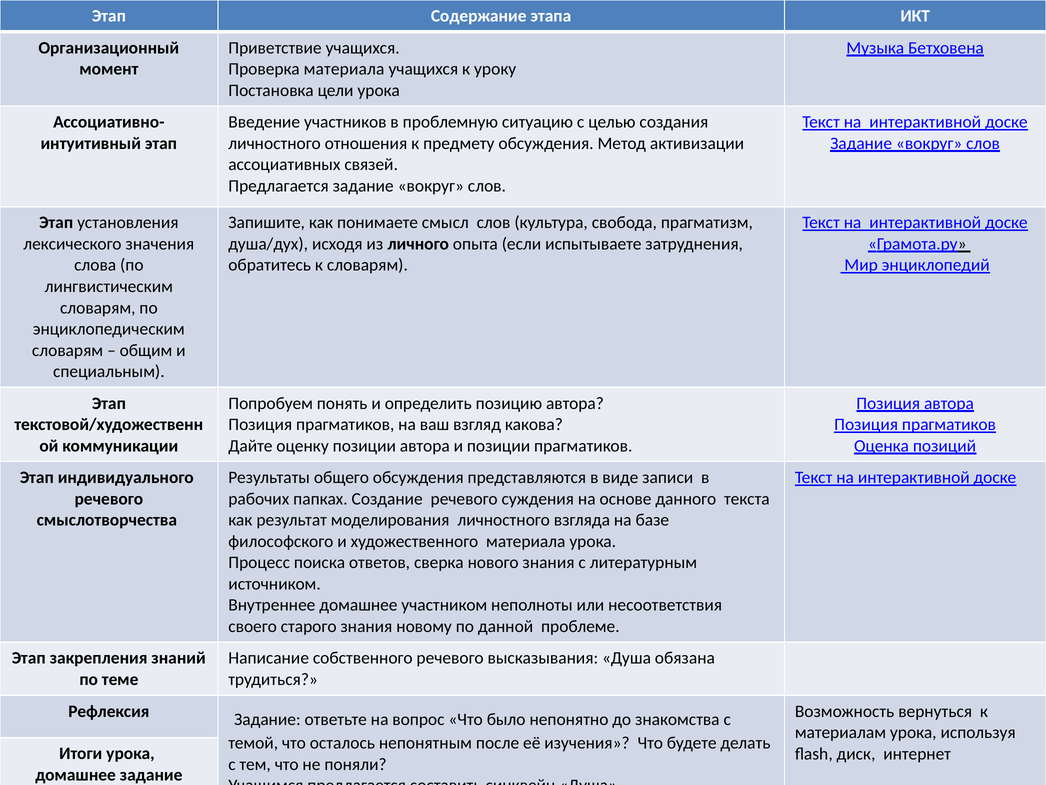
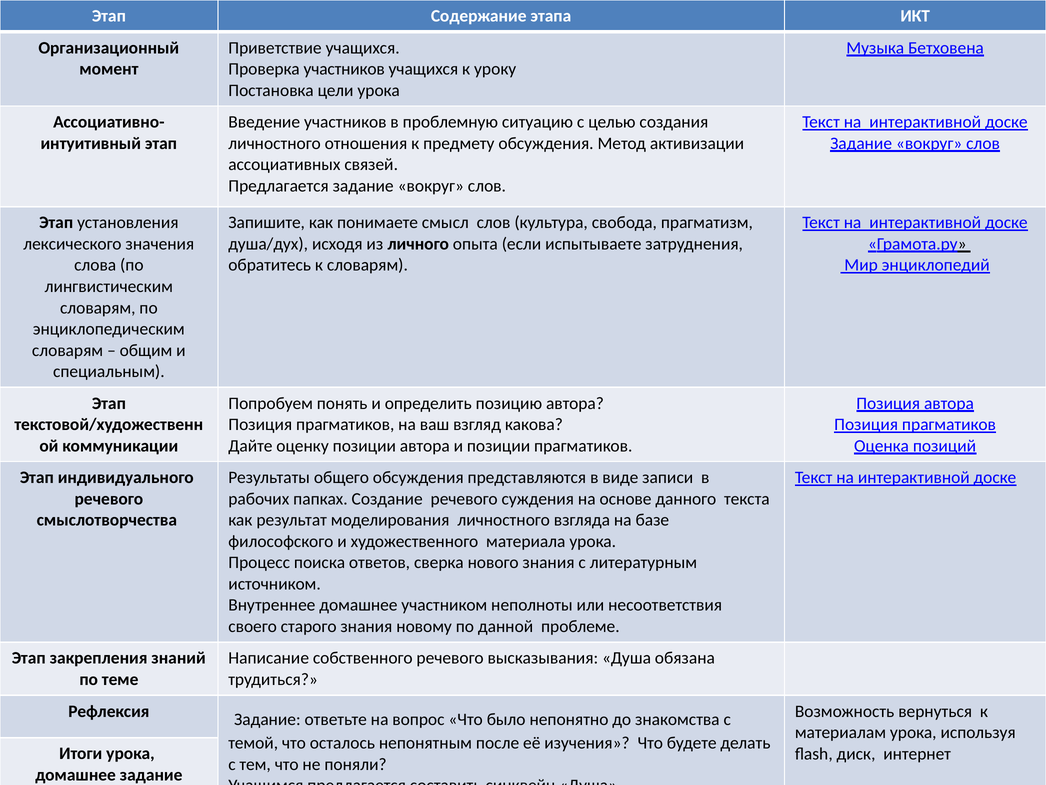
Проверка материала: материала -> участников
